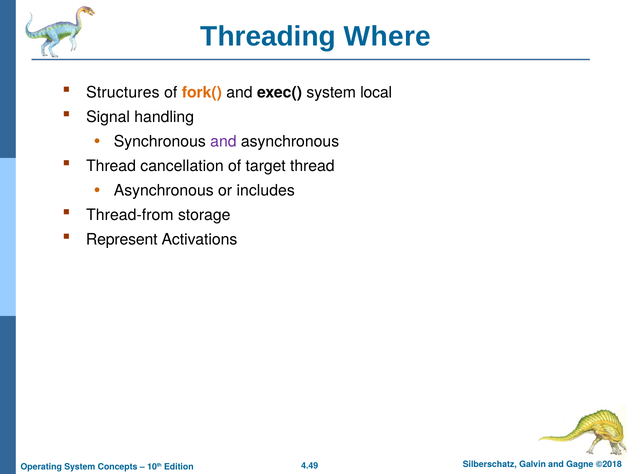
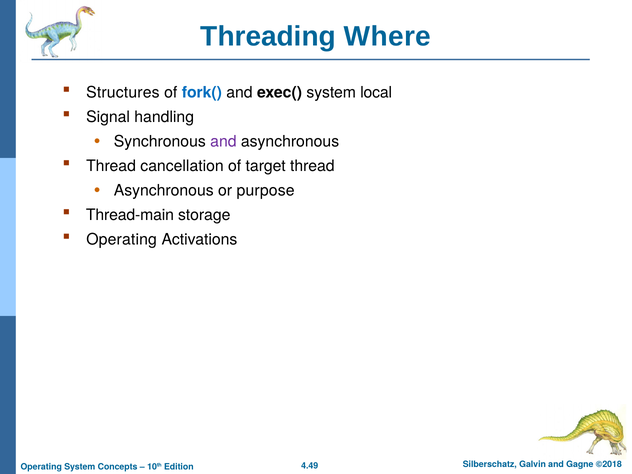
fork( colour: orange -> blue
includes: includes -> purpose
Thread-from: Thread-from -> Thread-main
Represent at (122, 240): Represent -> Operating
